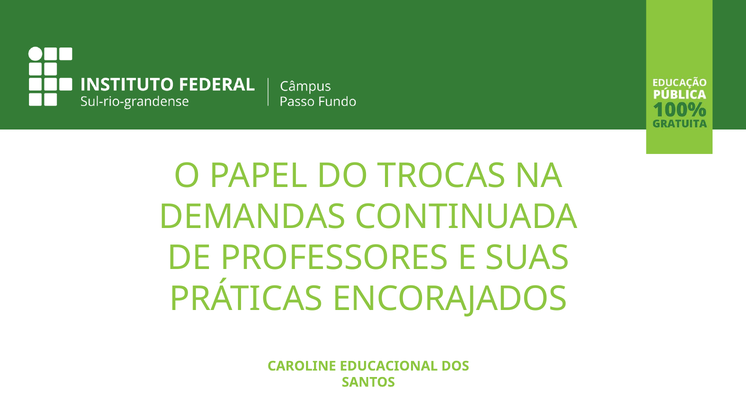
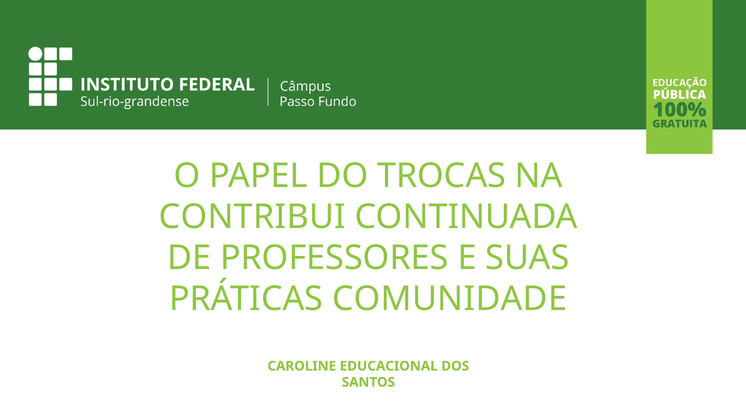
DEMANDAS: DEMANDAS -> CONTRIBUI
ENCORAJADOS: ENCORAJADOS -> COMUNIDADE
